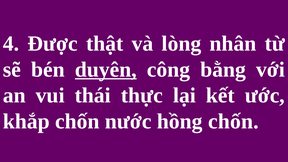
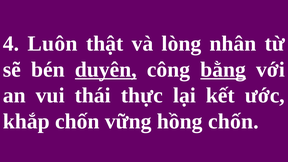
Được: Được -> Luôn
bằng underline: none -> present
nước: nước -> vững
